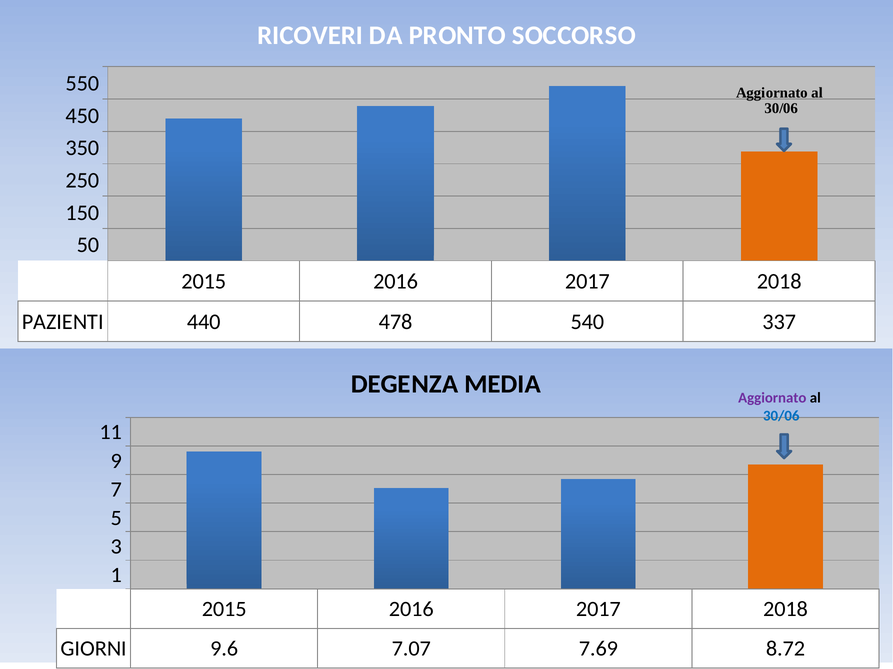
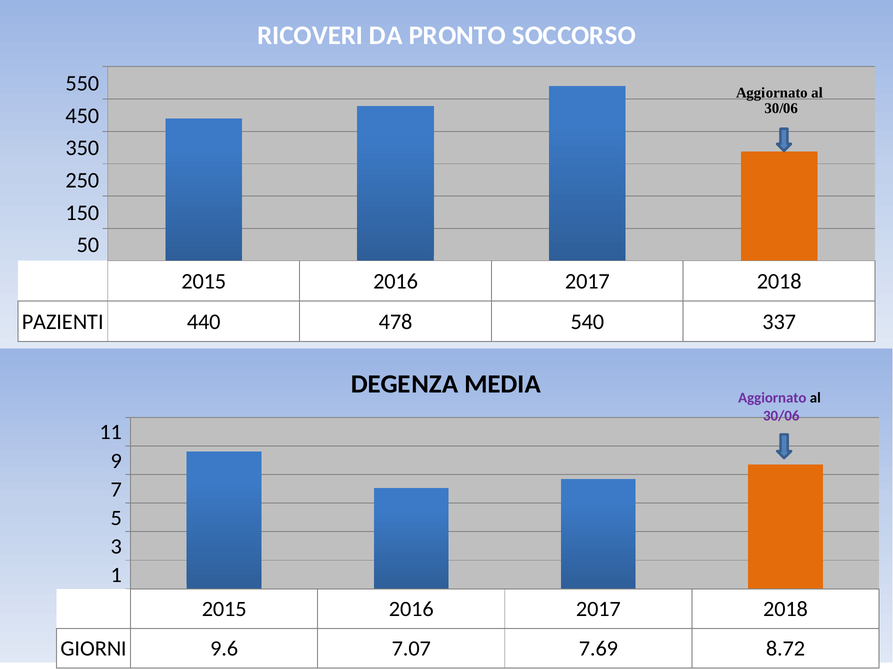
30/06 at (781, 416) colour: blue -> purple
